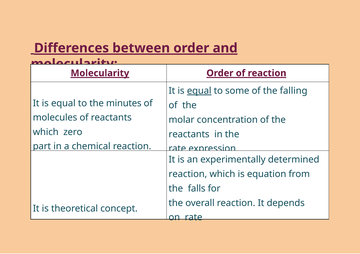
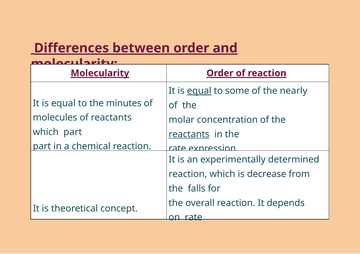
falling: falling -> nearly
which zero: zero -> part
reactants at (189, 134) underline: none -> present
equation: equation -> decrease
